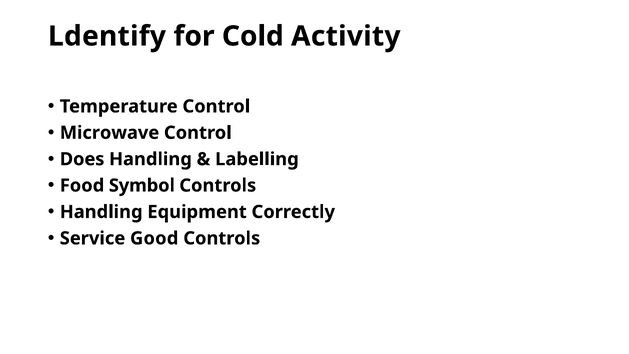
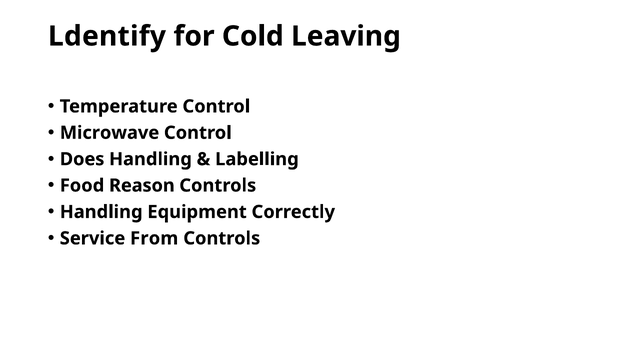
Activity: Activity -> Leaving
Symbol: Symbol -> Reason
Good: Good -> From
